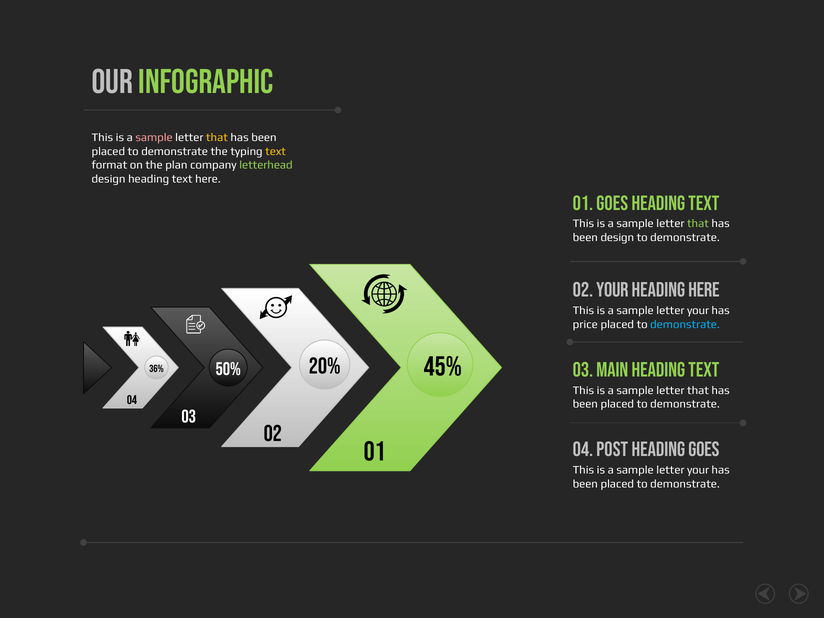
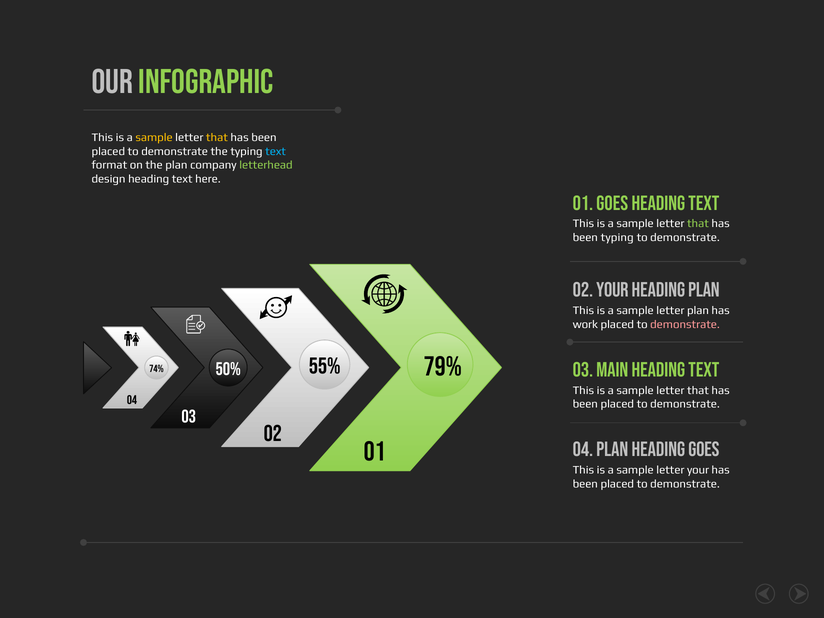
sample at (154, 138) colour: pink -> yellow
text at (276, 151) colour: yellow -> light blue
been design: design -> typing
heading Here: Here -> Plan
your at (698, 311): your -> plan
price: price -> work
demonstrate at (685, 324) colour: light blue -> pink
45%: 45% -> 79%
20%: 20% -> 55%
36%: 36% -> 74%
04 Post: Post -> Plan
